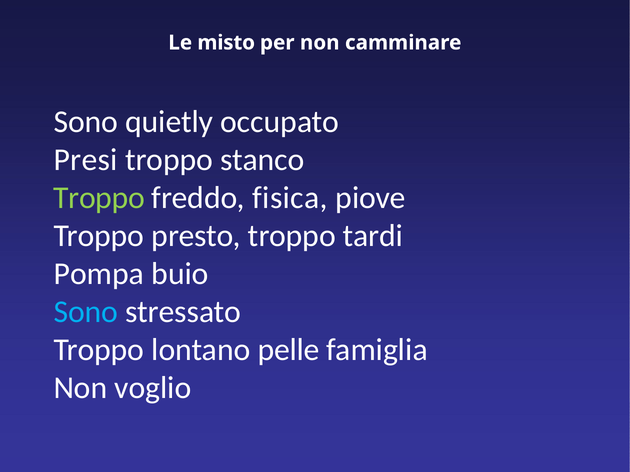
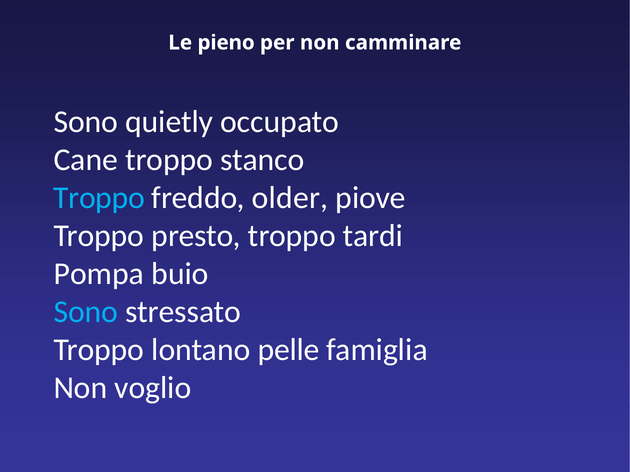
misto: misto -> pieno
Presi: Presi -> Cane
Troppo at (99, 198) colour: light green -> light blue
fisica: fisica -> older
